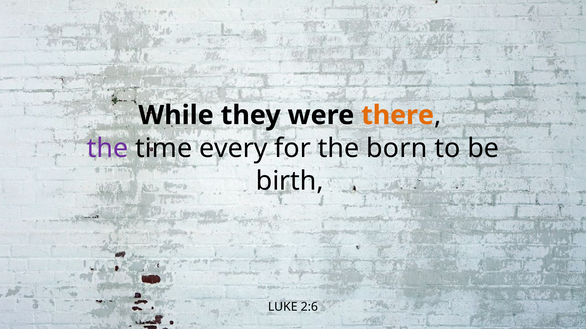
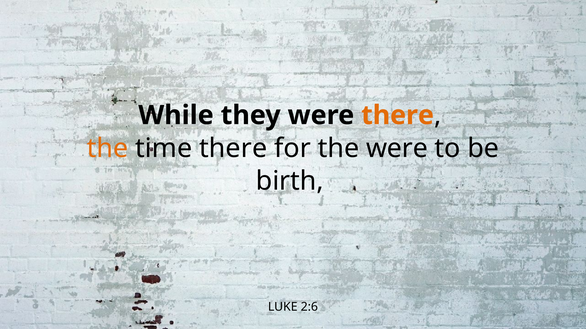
the at (108, 148) colour: purple -> orange
time every: every -> there
the born: born -> were
